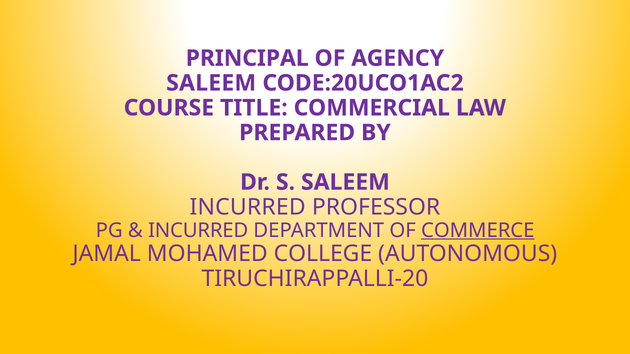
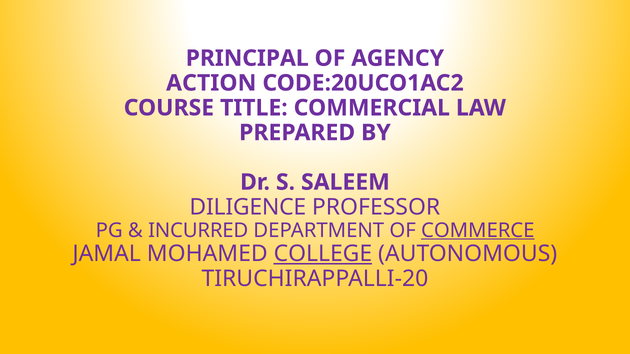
SALEEM at (211, 83): SALEEM -> ACTION
INCURRED at (248, 207): INCURRED -> DILIGENCE
COLLEGE underline: none -> present
